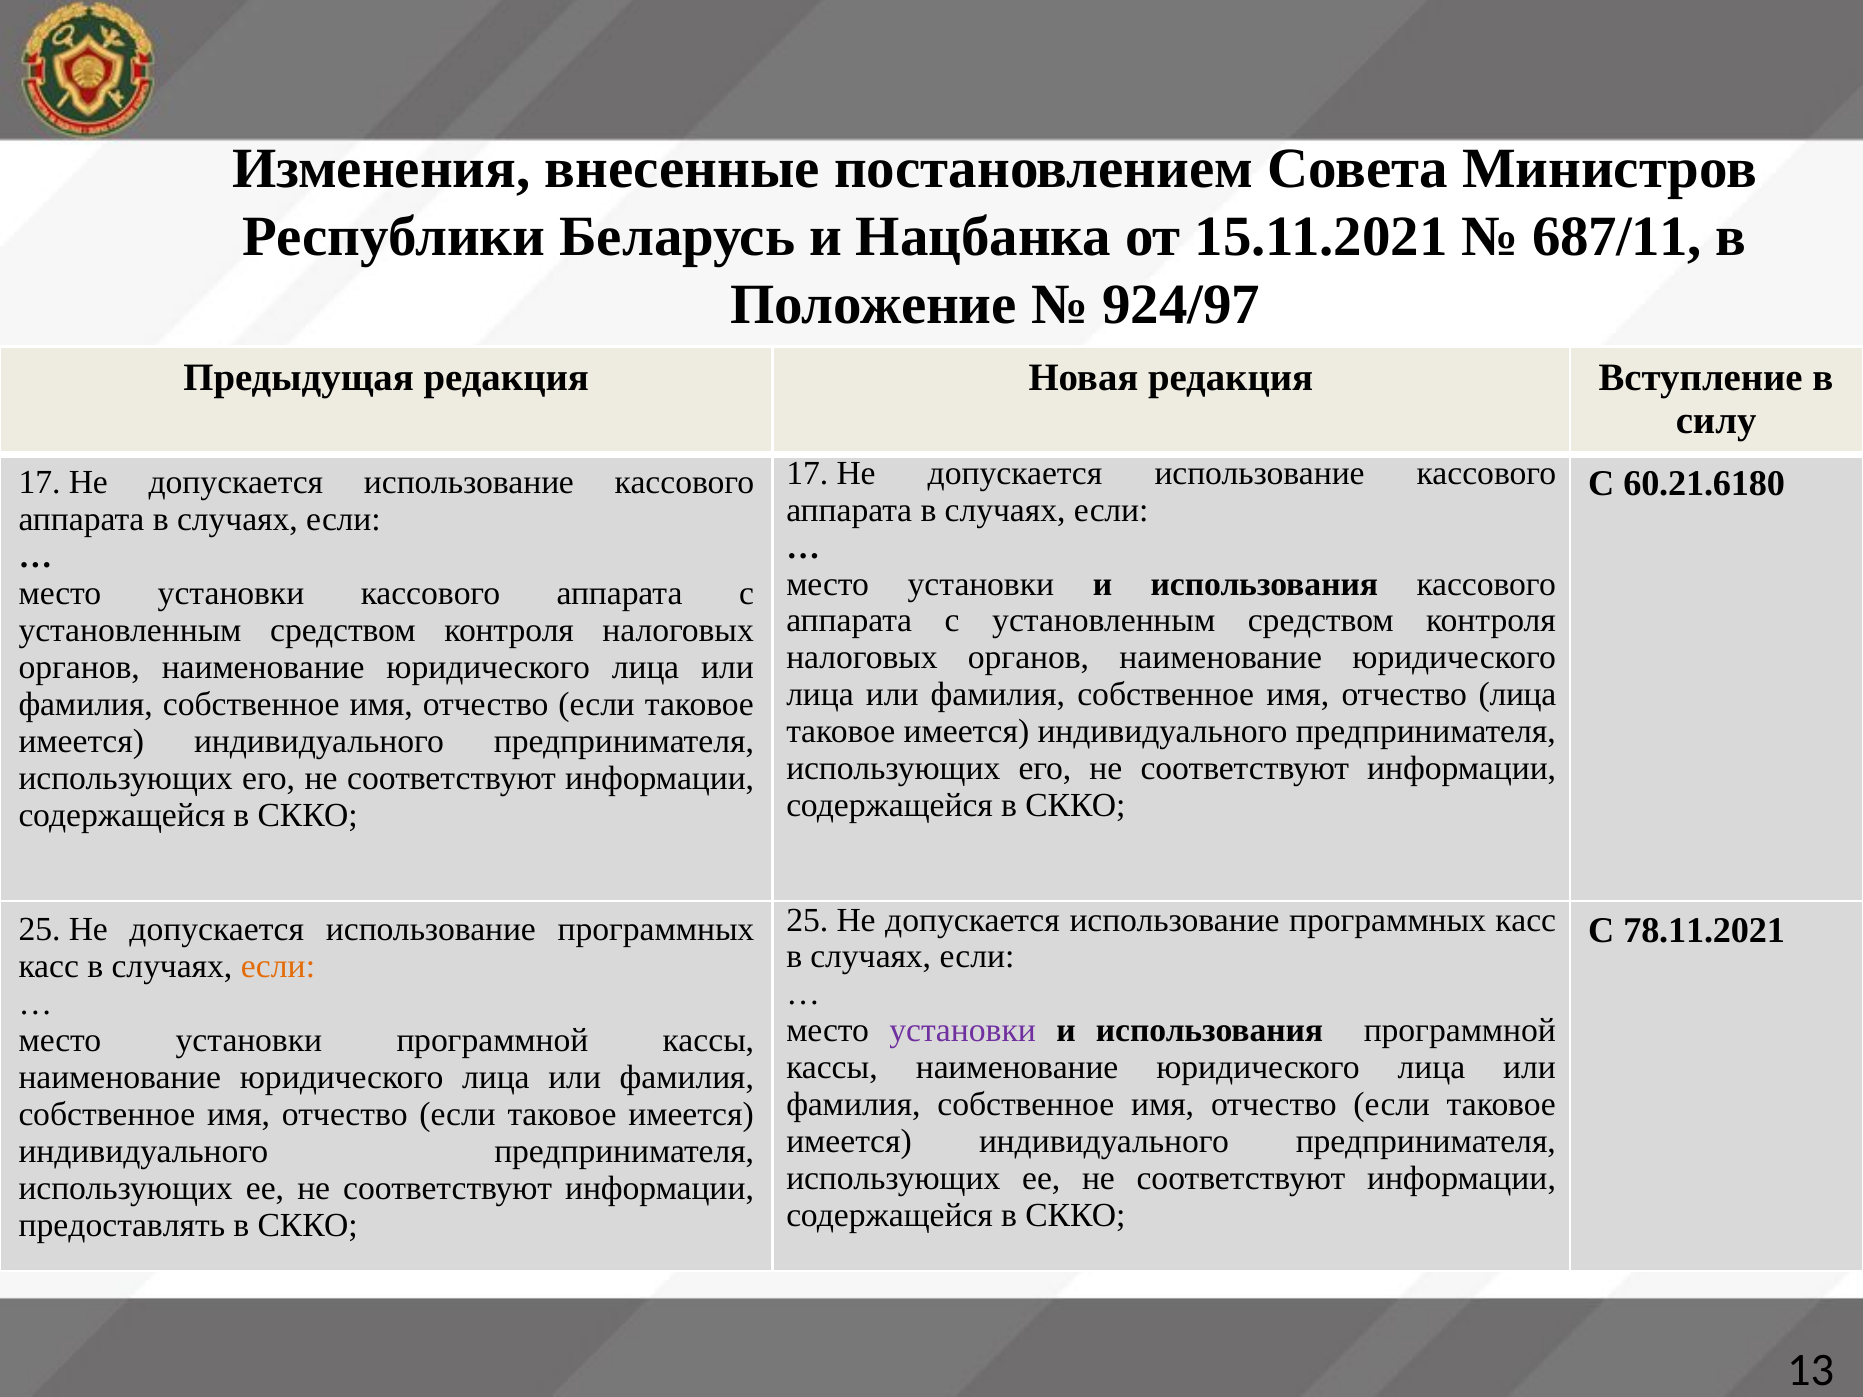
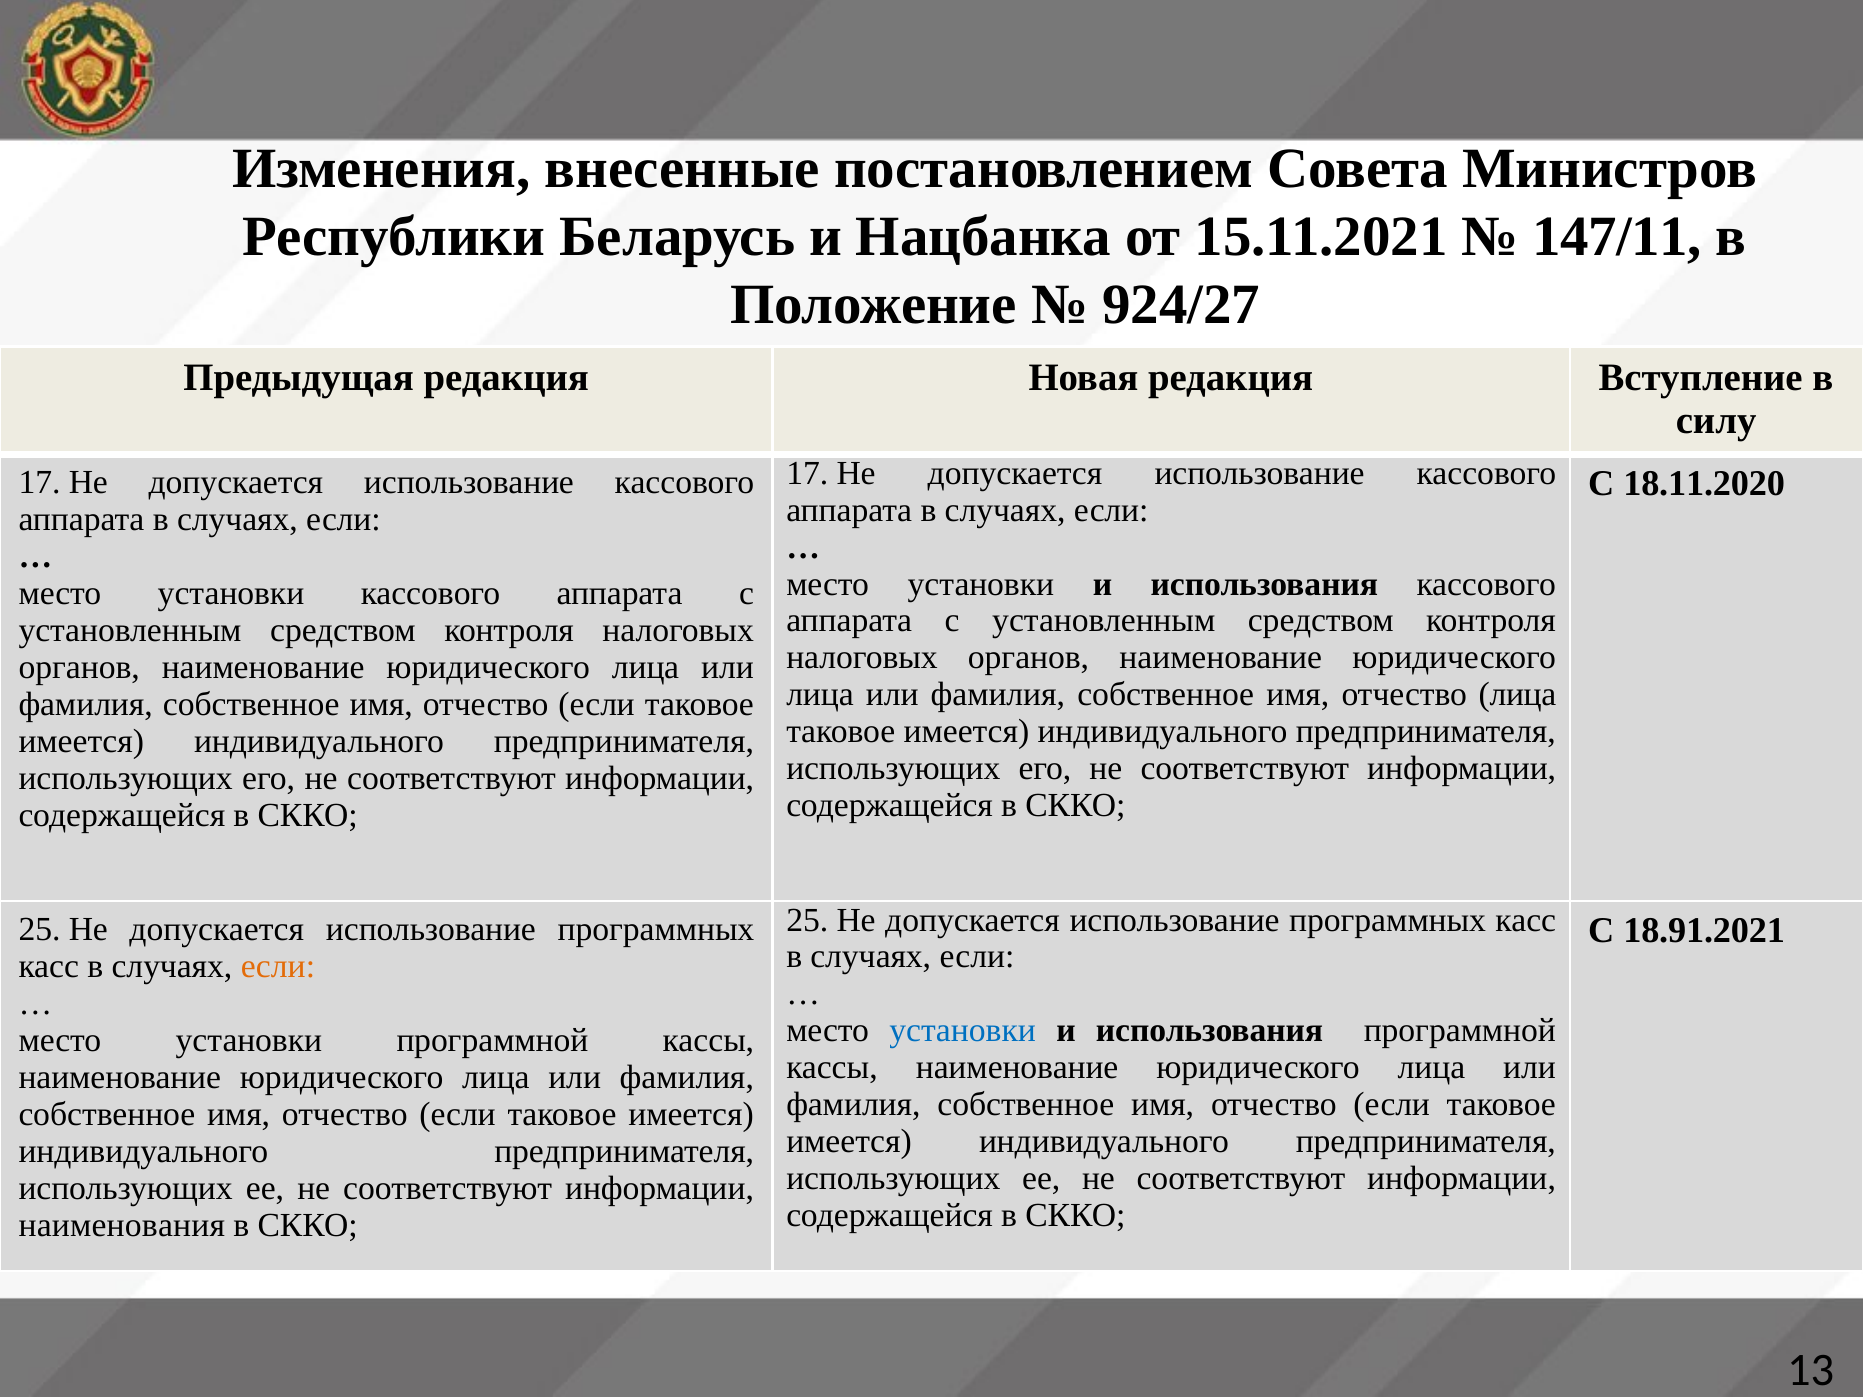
687/11: 687/11 -> 147/11
924/97: 924/97 -> 924/27
60.21.6180: 60.21.6180 -> 18.11.2020
78.11.2021: 78.11.2021 -> 18.91.2021
установки at (963, 1031) colour: purple -> blue
предоставлять: предоставлять -> наименования
